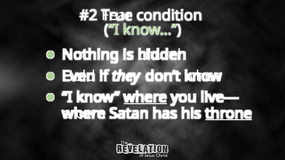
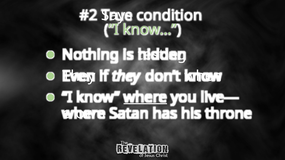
Fear: Fear -> Says
church: church -> testing
Hold at (79, 76): Hold -> They
throne underline: present -> none
